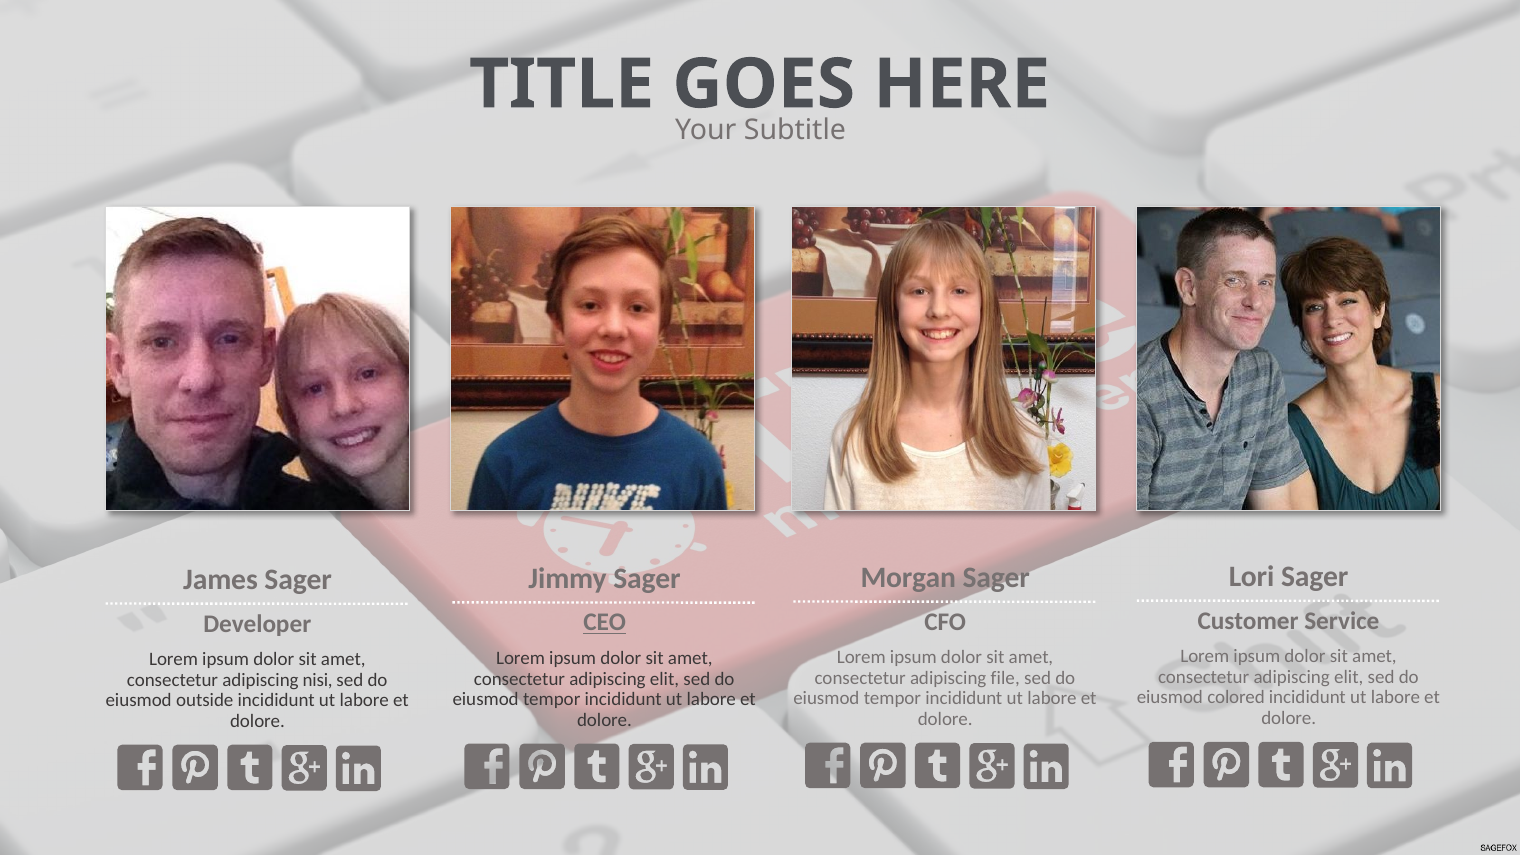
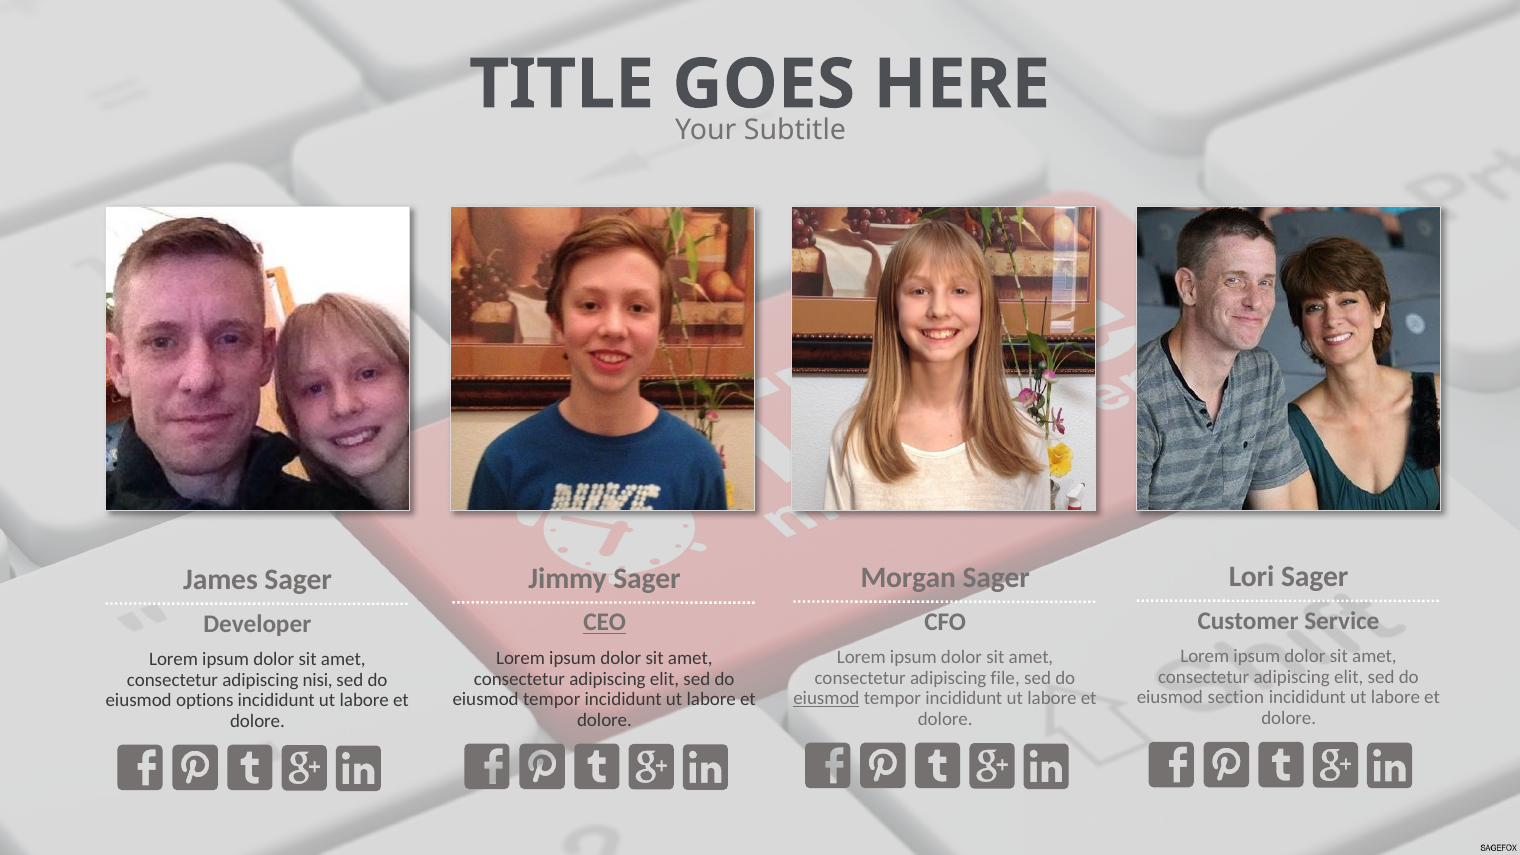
colored: colored -> section
eiusmod at (826, 698) underline: none -> present
outside: outside -> options
